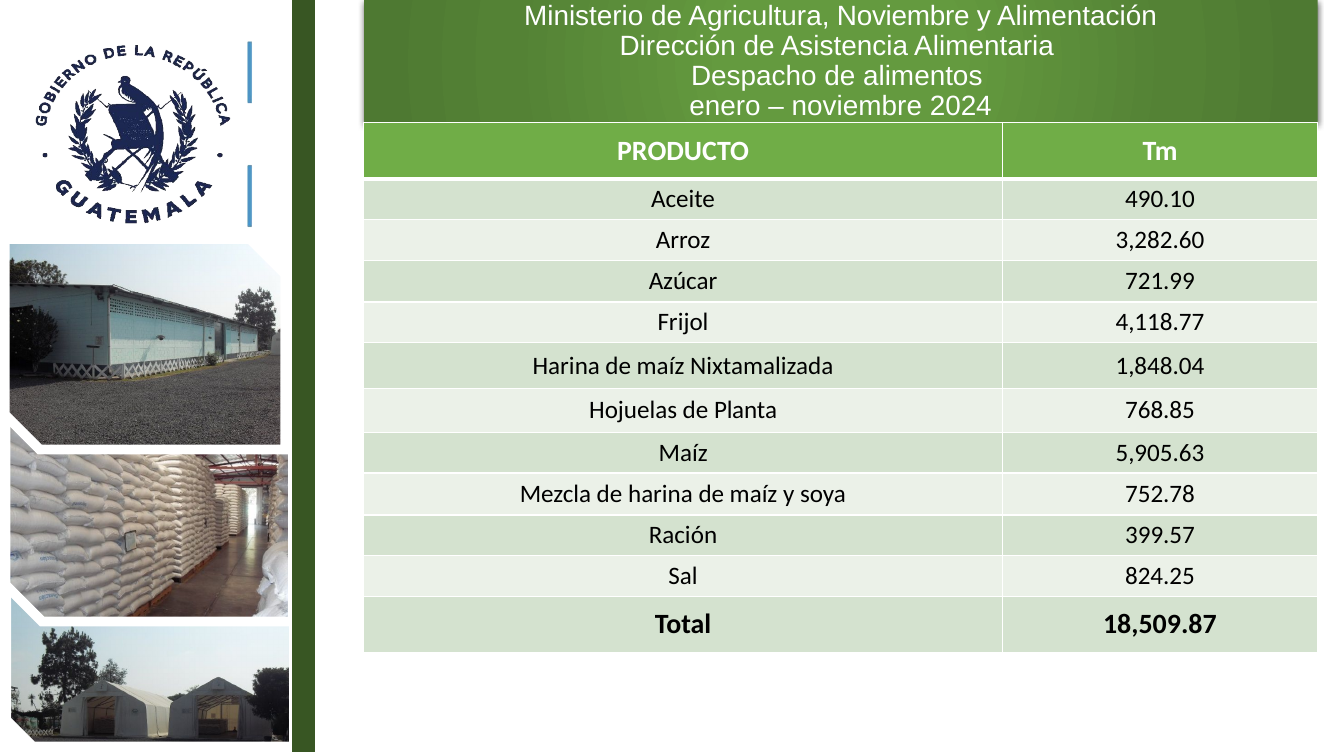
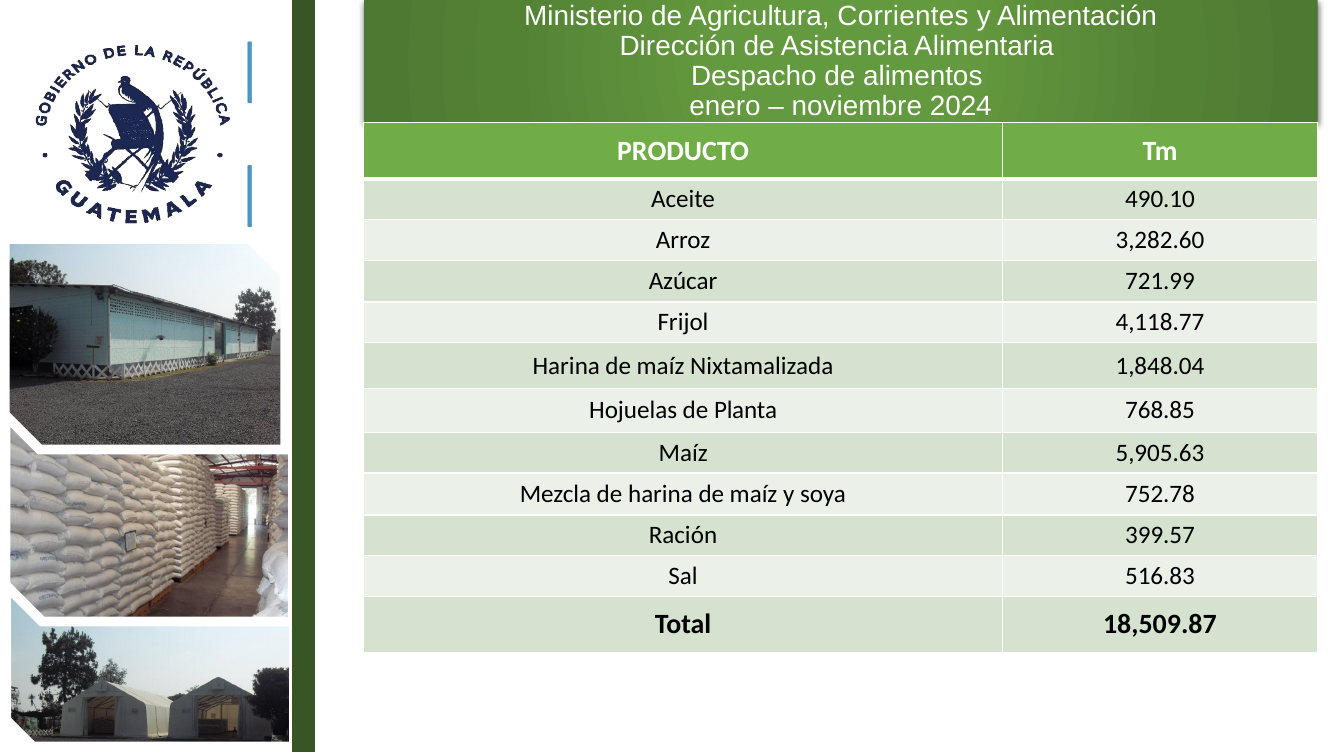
Agricultura Noviembre: Noviembre -> Corrientes
824.25: 824.25 -> 516.83
